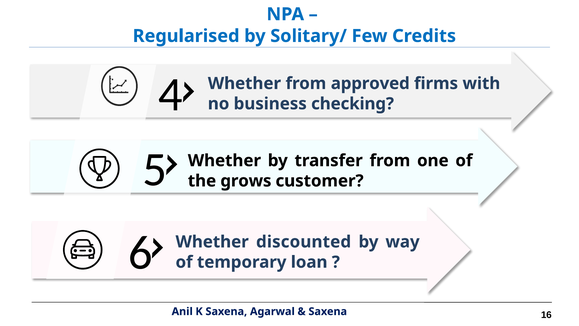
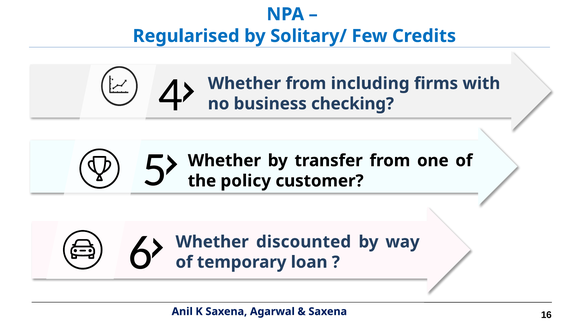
approved: approved -> including
grows: grows -> policy
